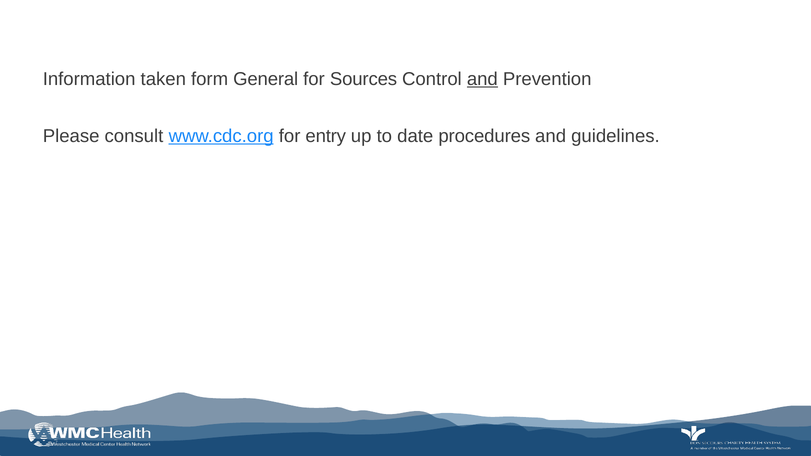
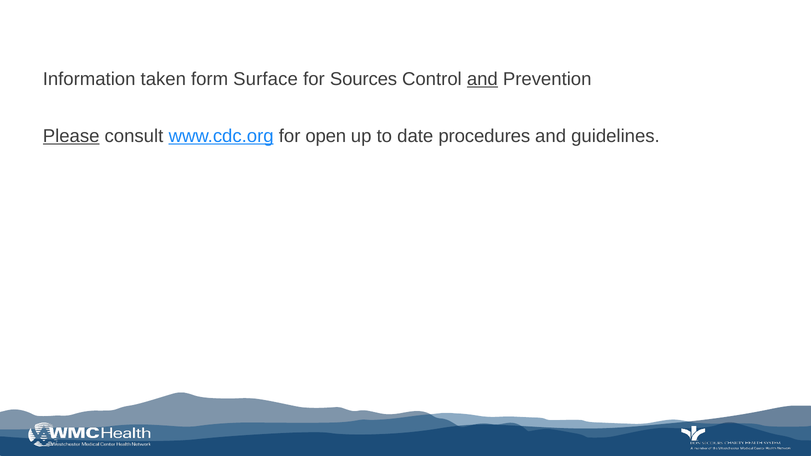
General: General -> Surface
Please underline: none -> present
entry: entry -> open
